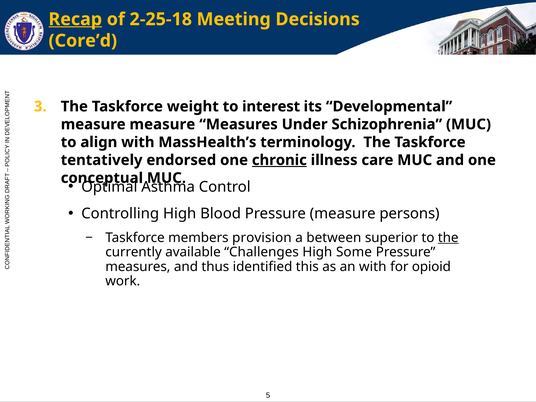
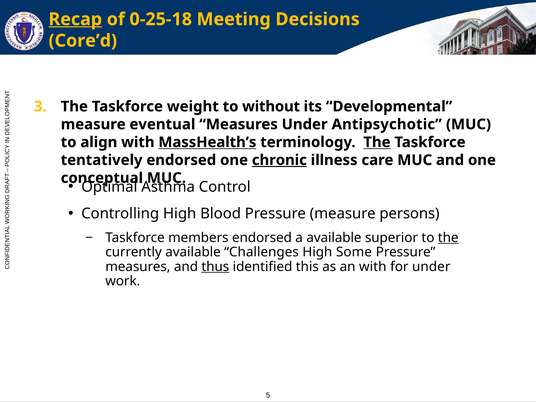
2-25-18: 2-25-18 -> 0-25-18
interest: interest -> without
measure measure: measure -> eventual
Schizophrenia: Schizophrenia -> Antipsychotic
MassHealth’s underline: none -> present
The at (377, 142) underline: none -> present
members provision: provision -> endorsed
a between: between -> available
thus underline: none -> present
for opioid: opioid -> under
